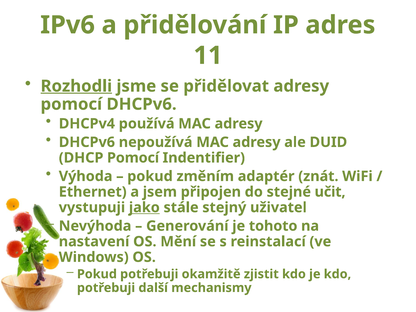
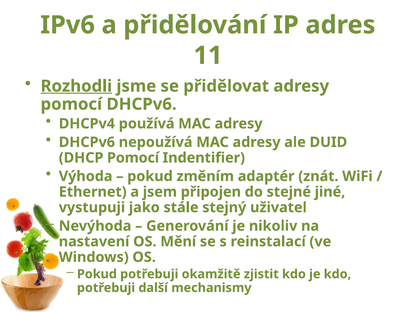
učit: učit -> jiné
jako underline: present -> none
tohoto: tohoto -> nikoliv
